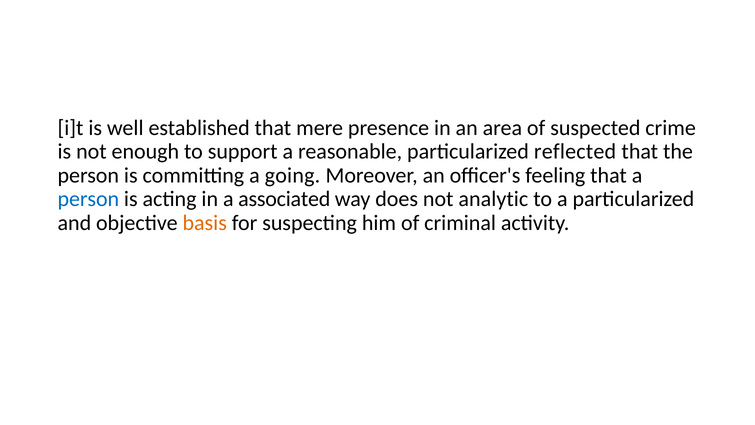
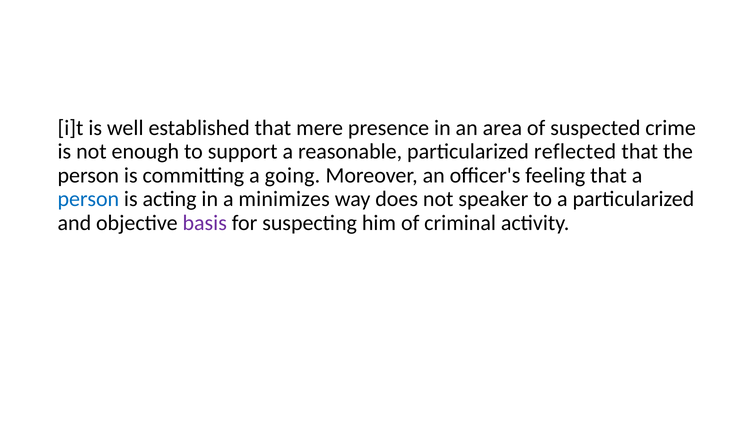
associated: associated -> minimizes
analytic: analytic -> speaker
basis colour: orange -> purple
